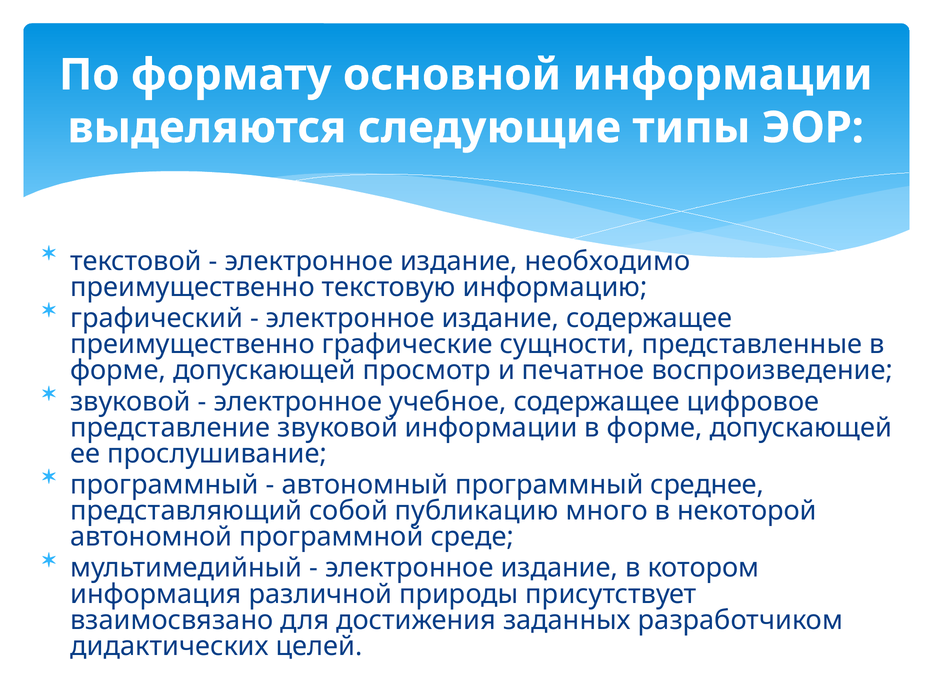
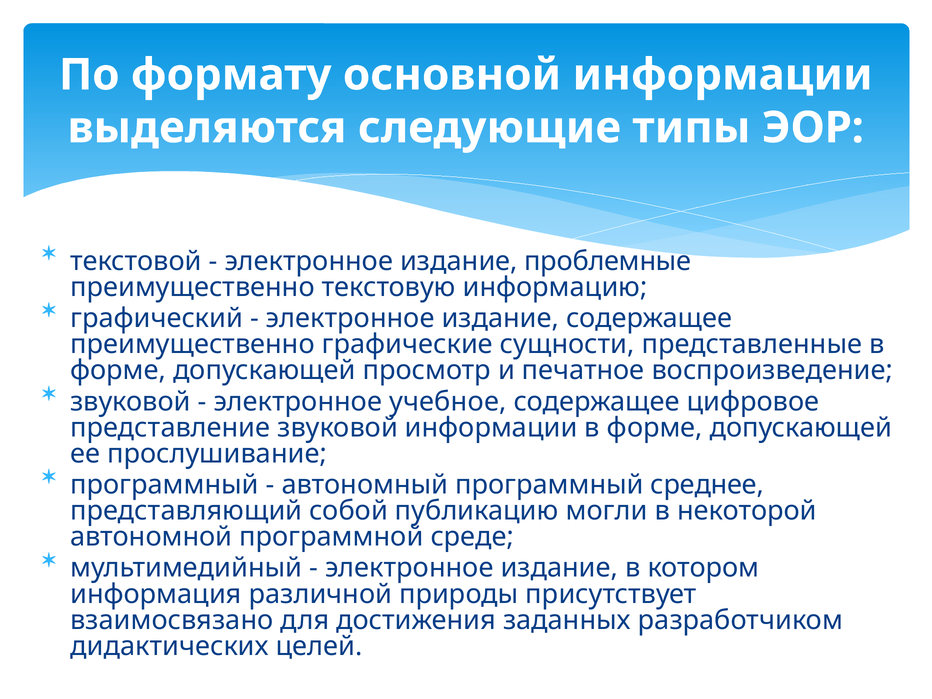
необходимо: необходимо -> проблемные
много: много -> могли
